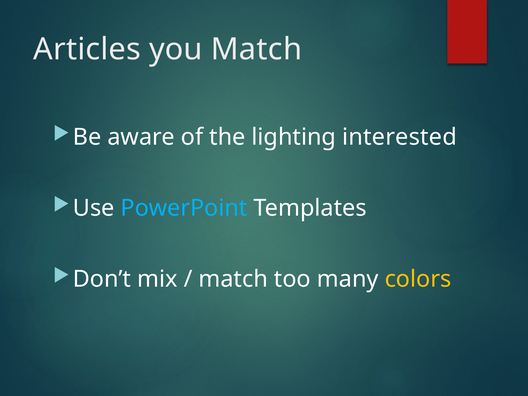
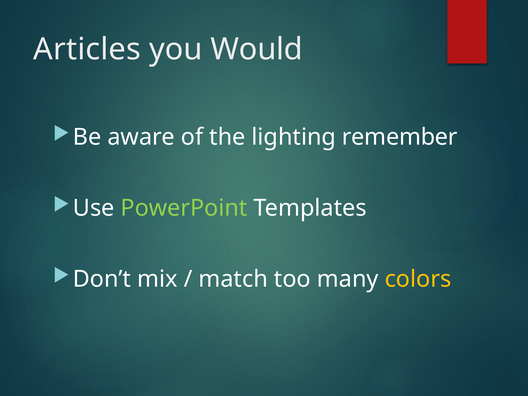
you Match: Match -> Would
interested: interested -> remember
PowerPoint colour: light blue -> light green
